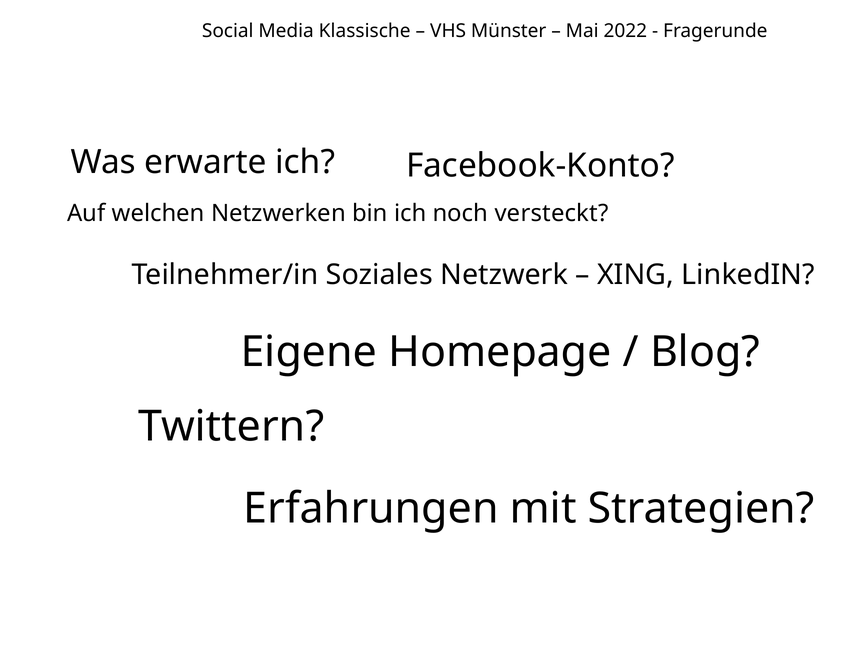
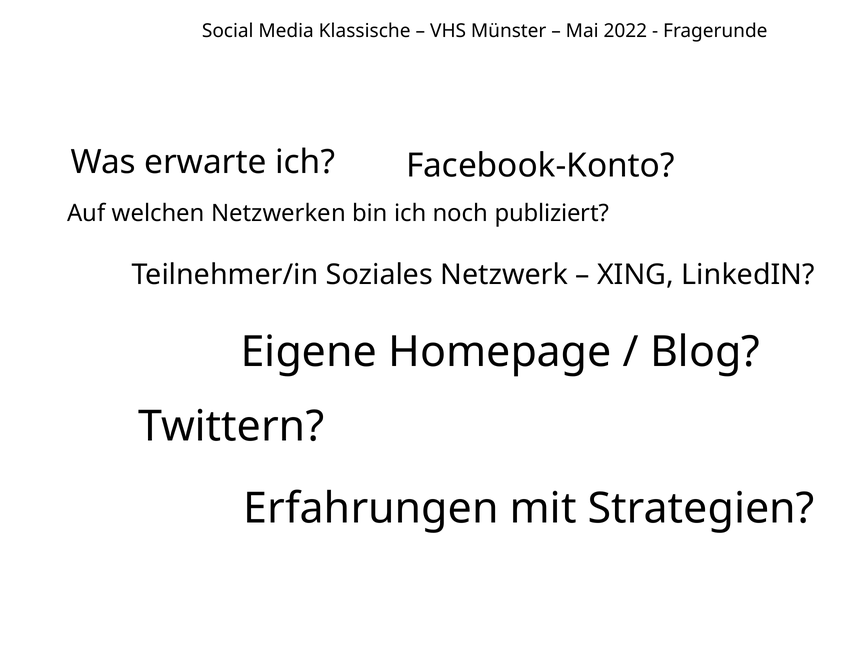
versteckt: versteckt -> publiziert
